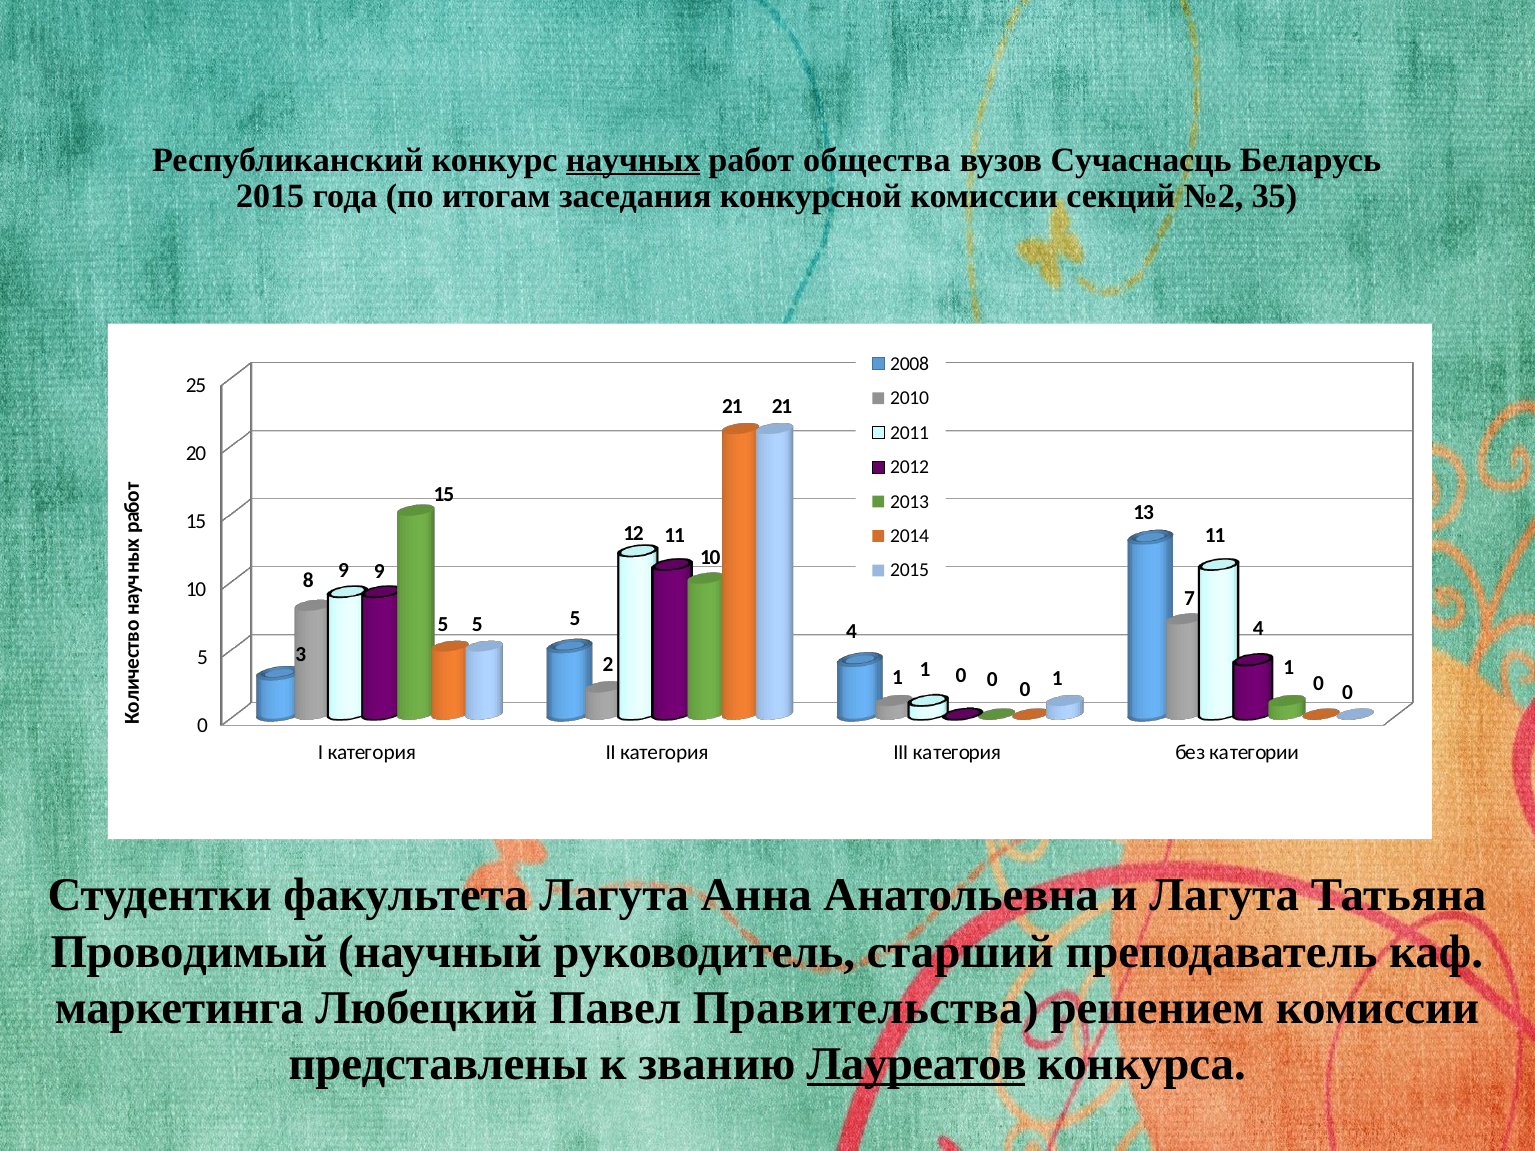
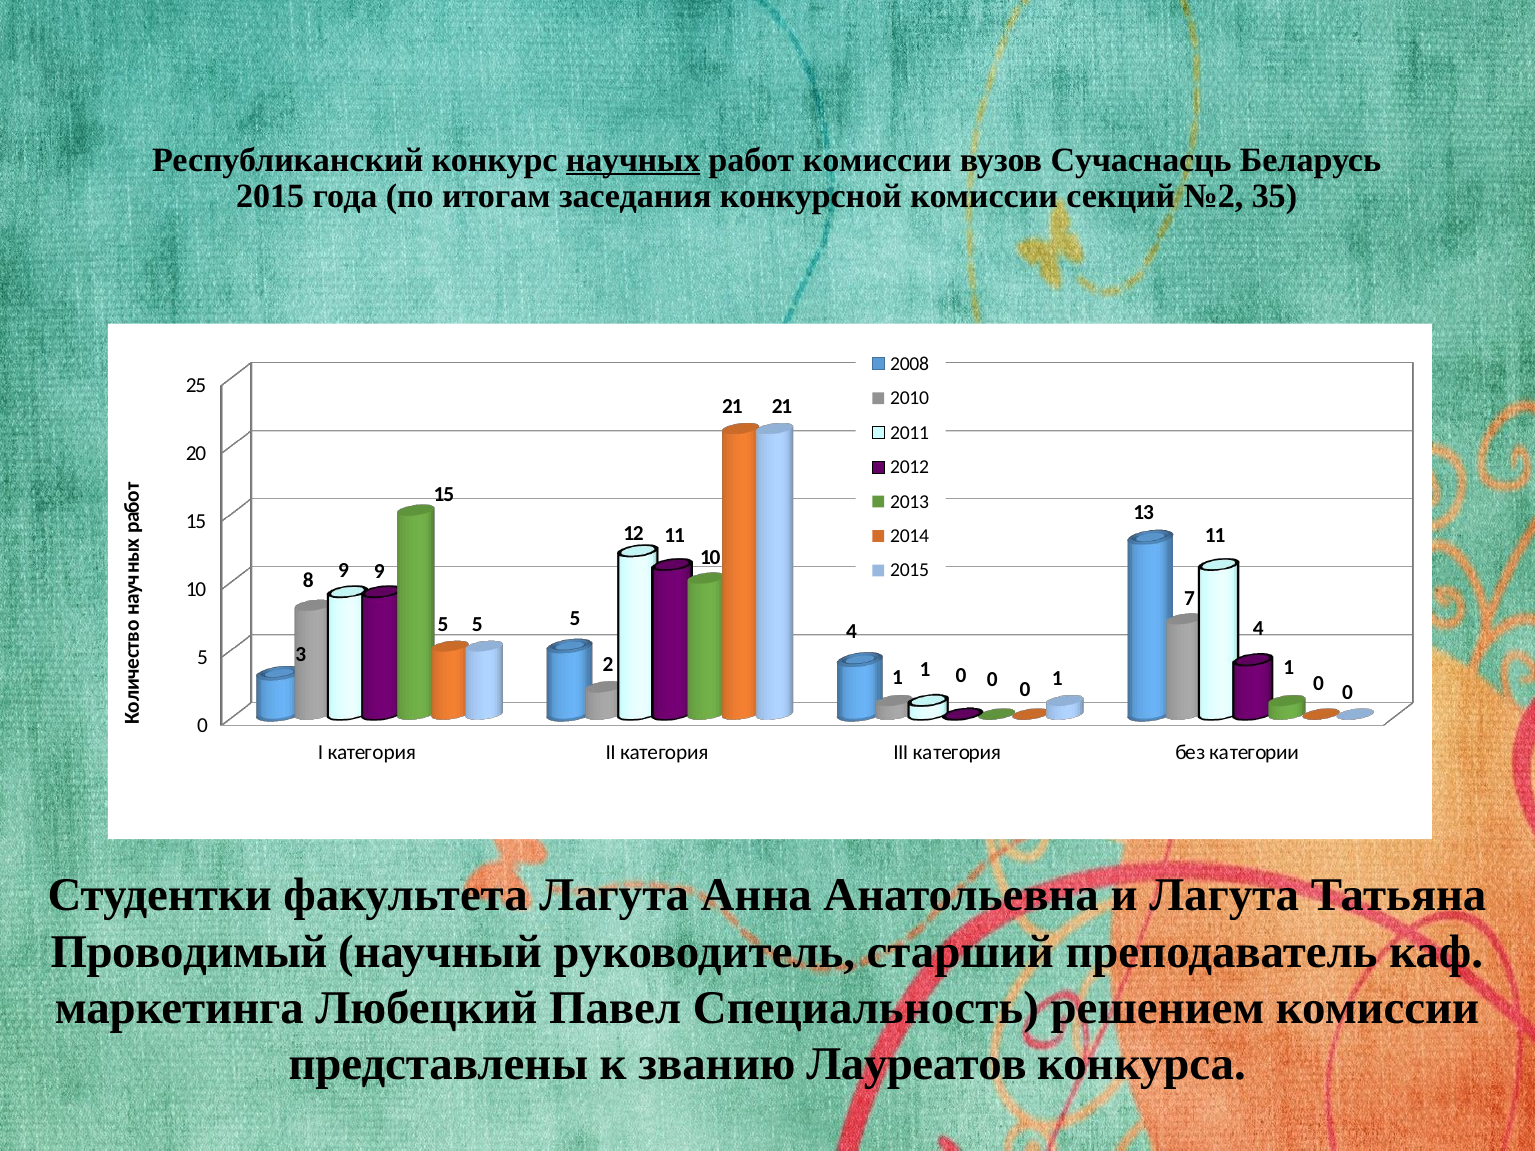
работ общества: общества -> комиссии
Правительства: Правительства -> Специальность
Лауреатов underline: present -> none
